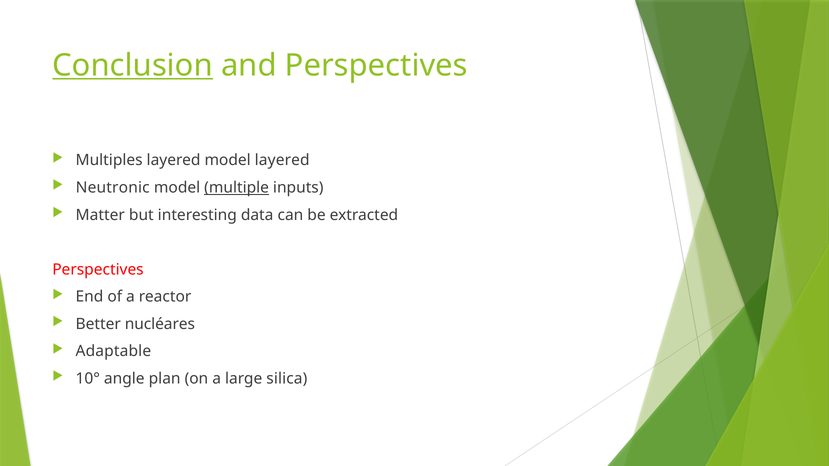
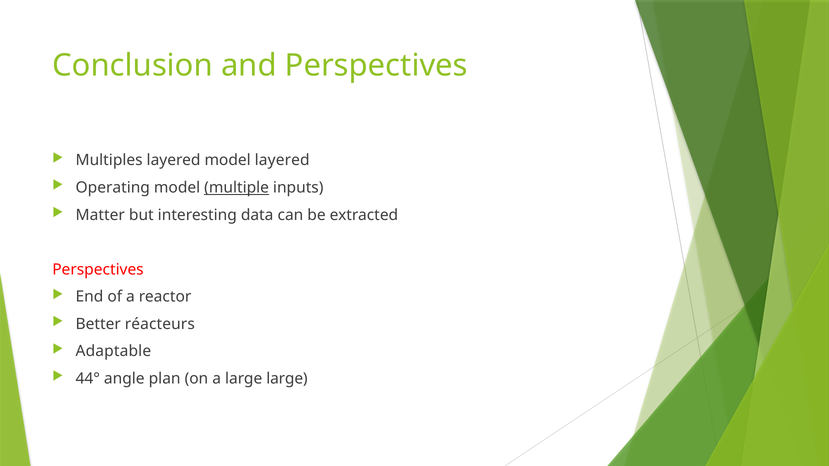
Conclusion underline: present -> none
Neutronic: Neutronic -> Operating
nucléares: nucléares -> réacteurs
10°: 10° -> 44°
large silica: silica -> large
